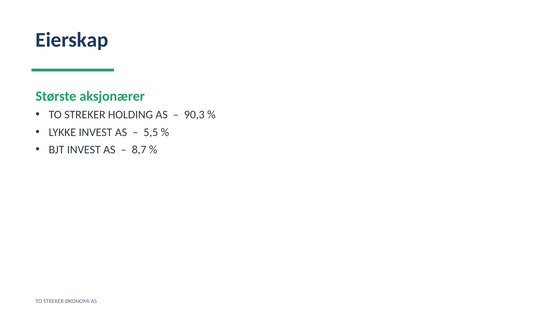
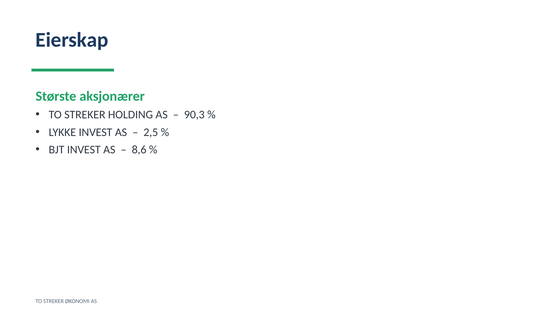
5,5: 5,5 -> 2,5
8,7: 8,7 -> 8,6
